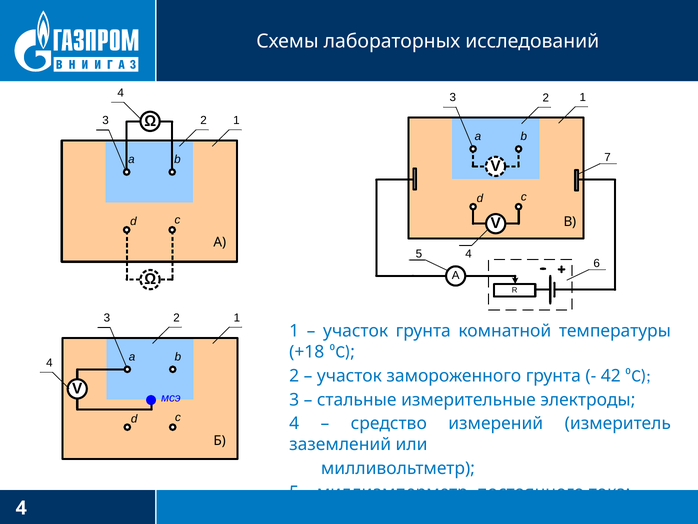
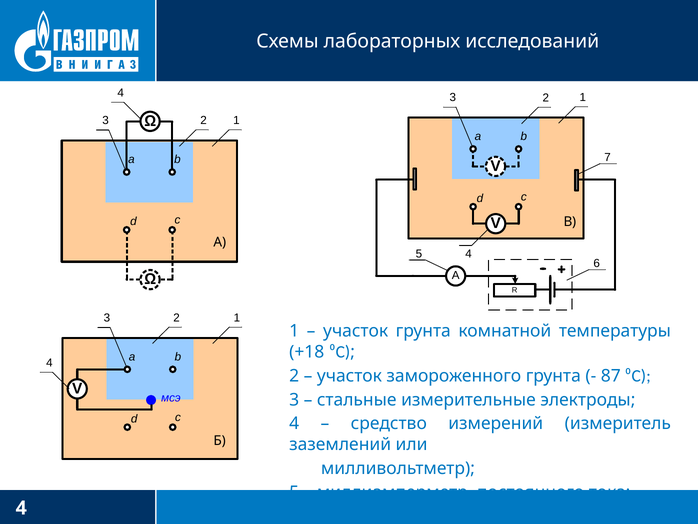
42: 42 -> 87
